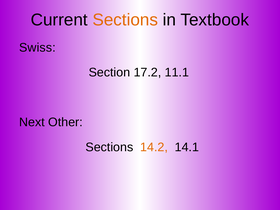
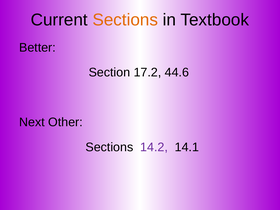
Swiss: Swiss -> Better
11.1: 11.1 -> 44.6
14.2 colour: orange -> purple
